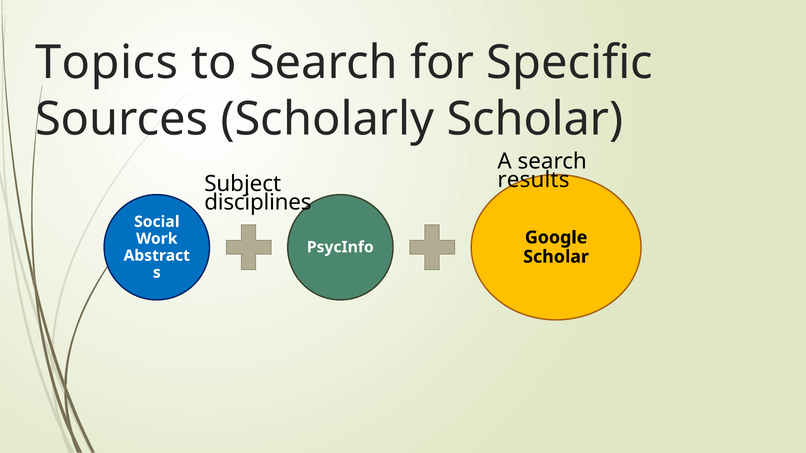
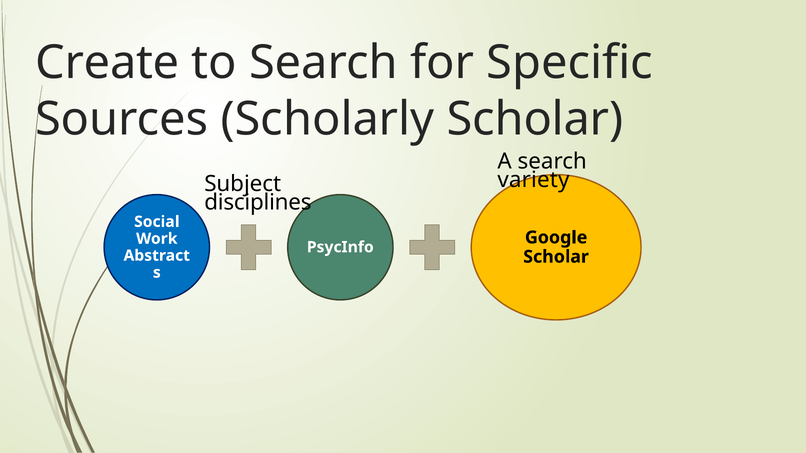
Topics: Topics -> Create
results: results -> variety
